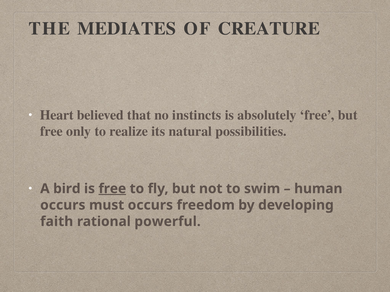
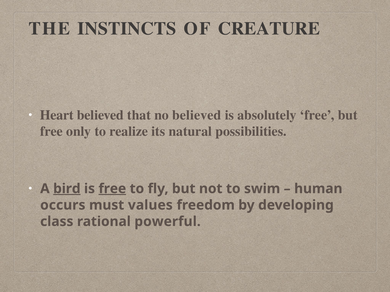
MEDIATES: MEDIATES -> INSTINCTS
no instincts: instincts -> believed
bird underline: none -> present
must occurs: occurs -> values
faith: faith -> class
